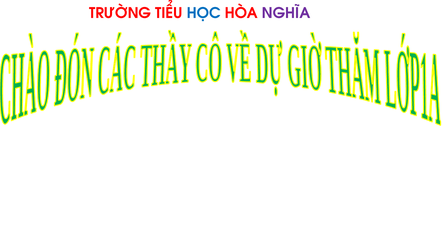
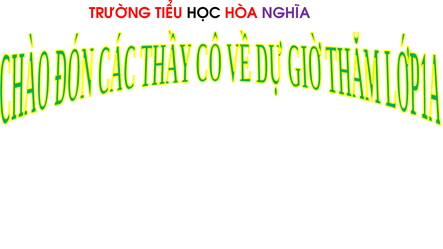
HỌC colour: blue -> black
